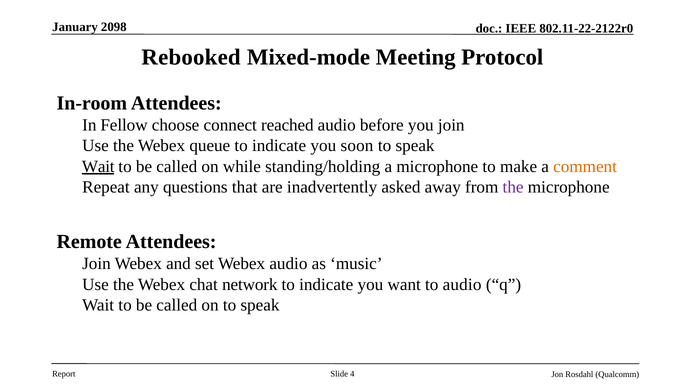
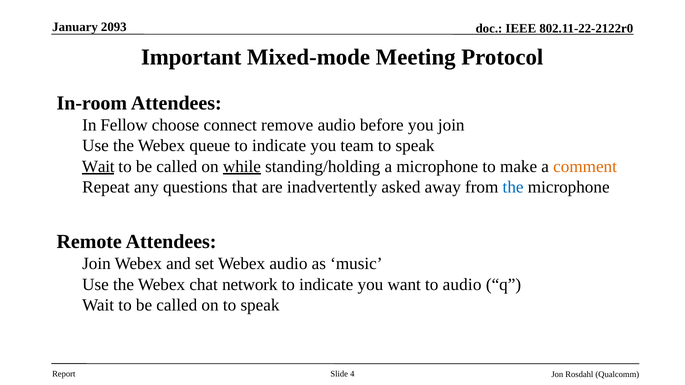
2098: 2098 -> 2093
Rebooked: Rebooked -> Important
reached: reached -> remove
soon: soon -> team
while underline: none -> present
the at (513, 187) colour: purple -> blue
